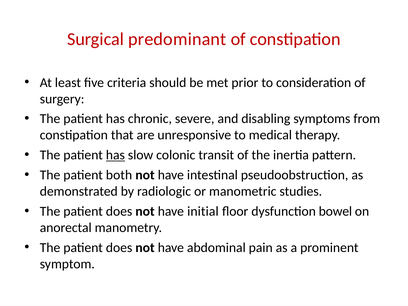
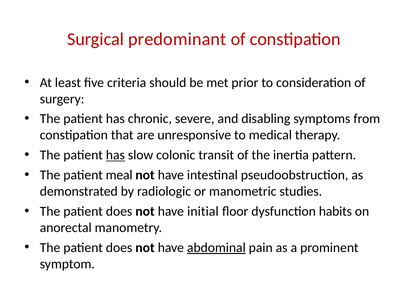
both: both -> meal
bowel: bowel -> habits
abdominal underline: none -> present
